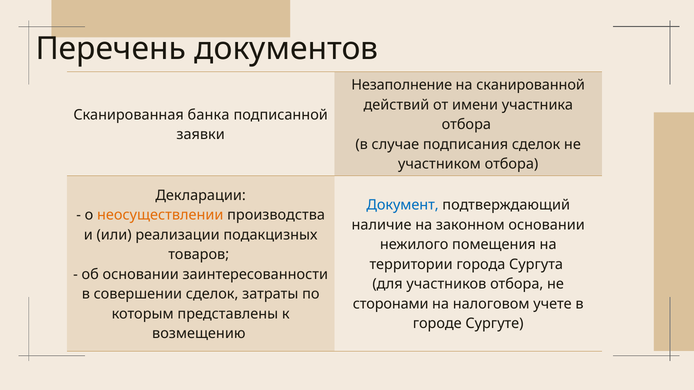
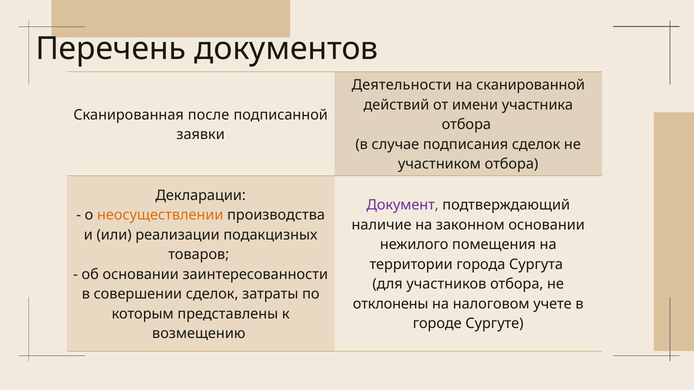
Незаполнение: Незаполнение -> Деятельности
банка: банка -> после
Документ colour: blue -> purple
сторонами: сторонами -> отклонены
